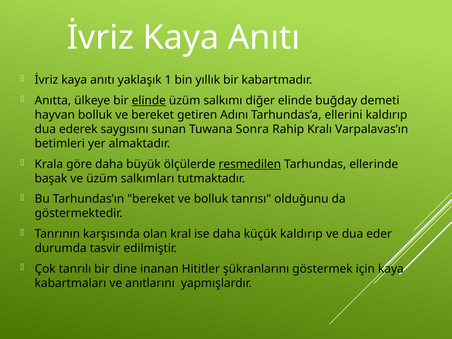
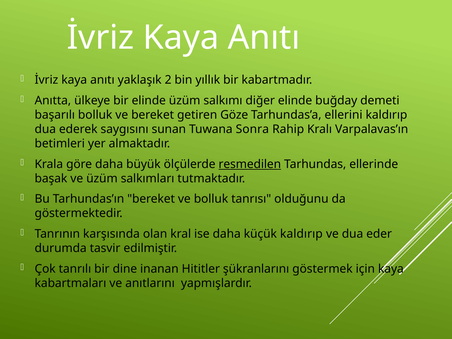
1: 1 -> 2
elinde at (149, 101) underline: present -> none
hayvan: hayvan -> başarılı
Adını: Adını -> Göze
